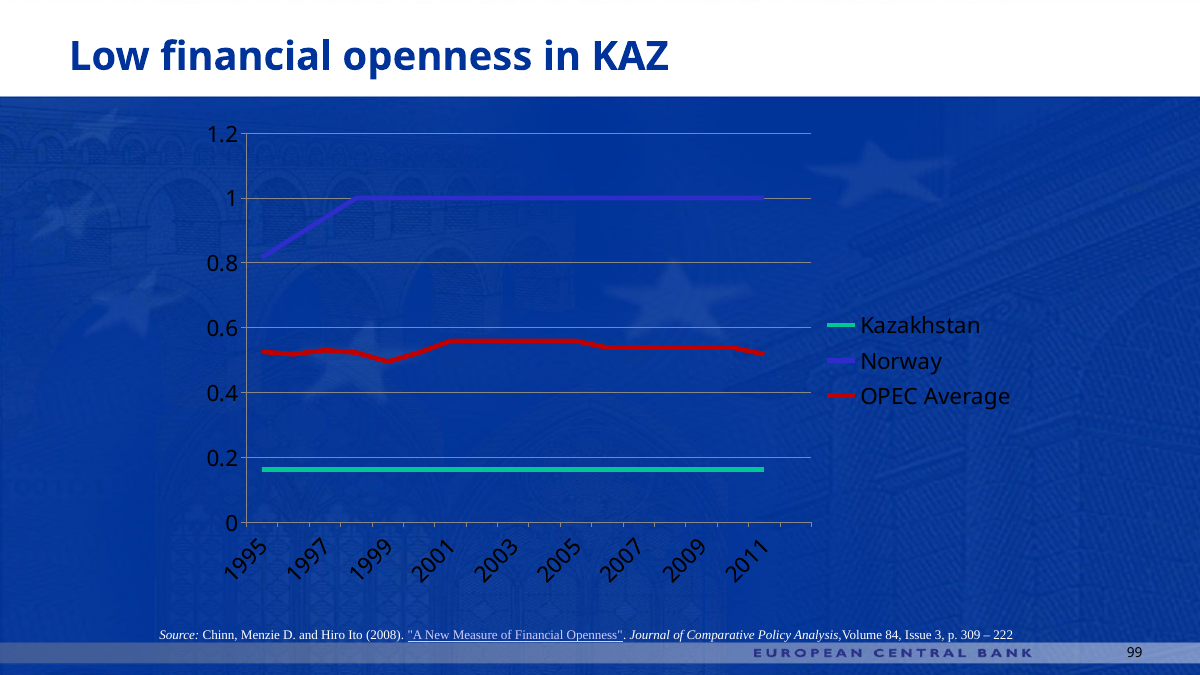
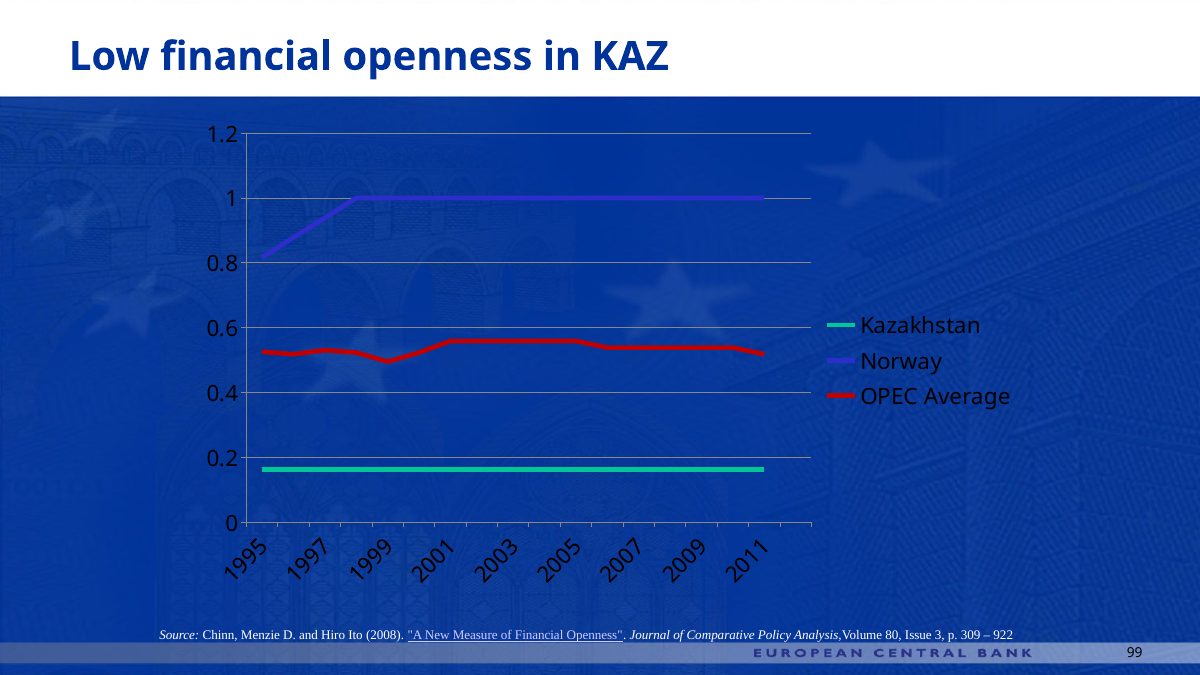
84: 84 -> 80
222: 222 -> 922
